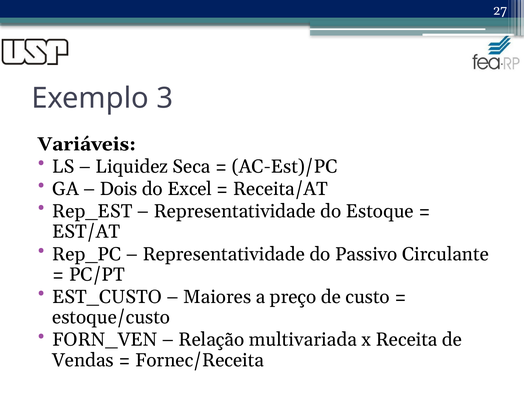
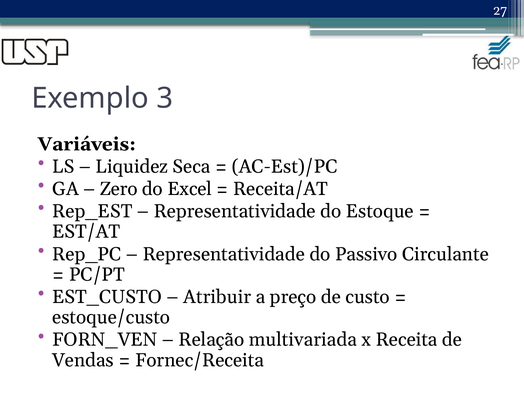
Dois: Dois -> Zero
Maiores: Maiores -> Atribuir
